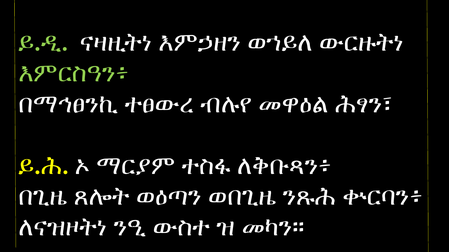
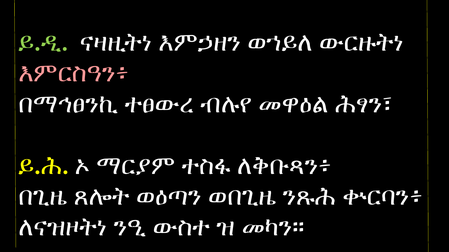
እምርስዓን፥ colour: light green -> pink
